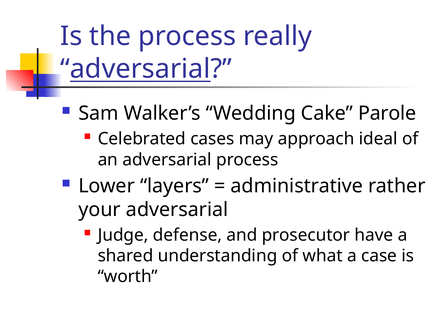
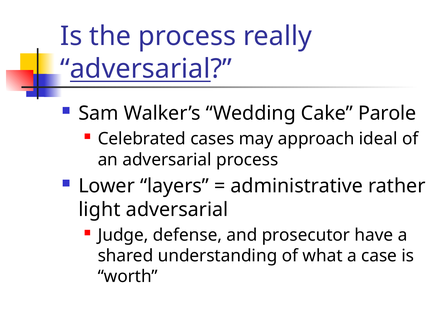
your: your -> light
